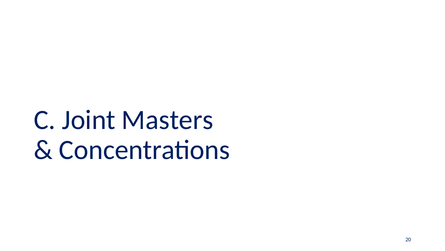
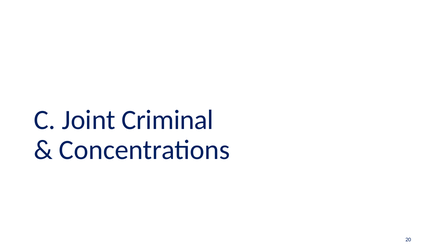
Masters: Masters -> Criminal
